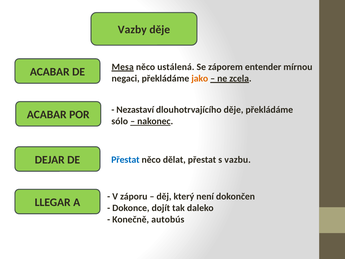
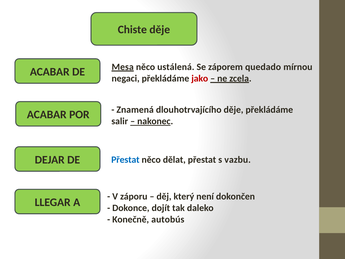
Vazby: Vazby -> Chiste
entender: entender -> quedado
jako colour: orange -> red
Nezastaví: Nezastaví -> Znamená
sólo: sólo -> salir
